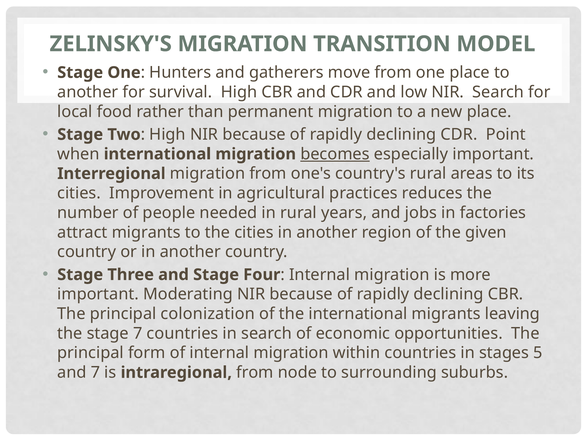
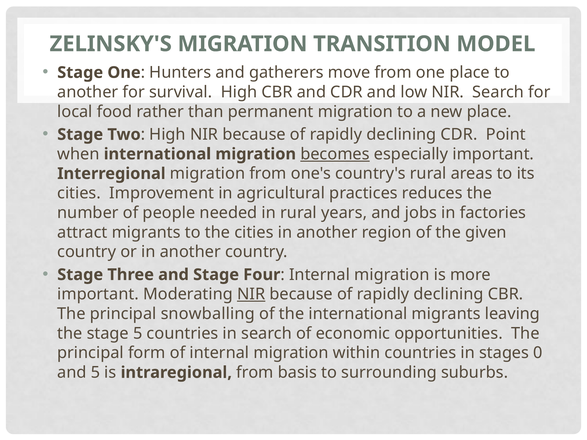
NIR at (251, 294) underline: none -> present
colonization: colonization -> snowballing
stage 7: 7 -> 5
5: 5 -> 0
and 7: 7 -> 5
node: node -> basis
